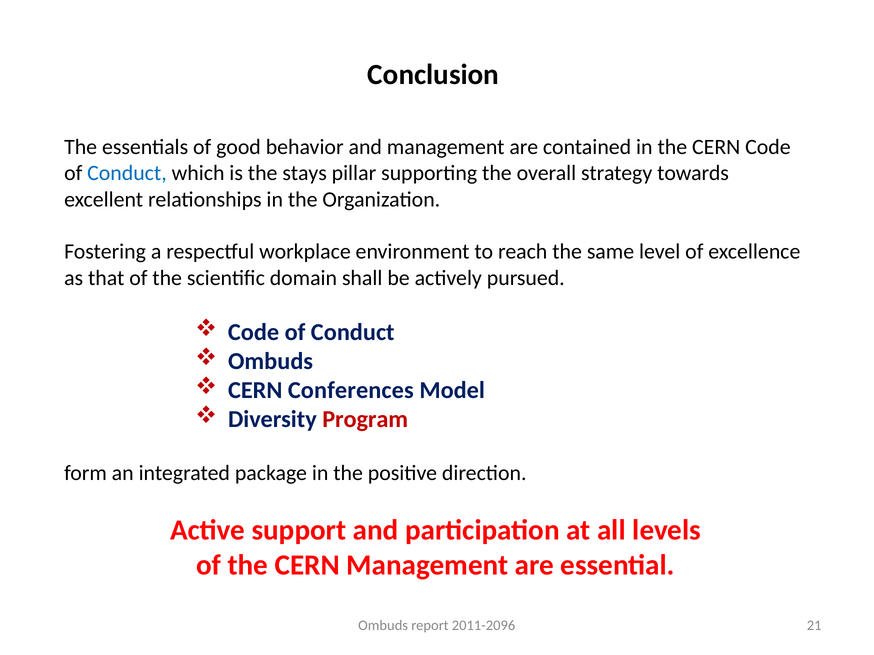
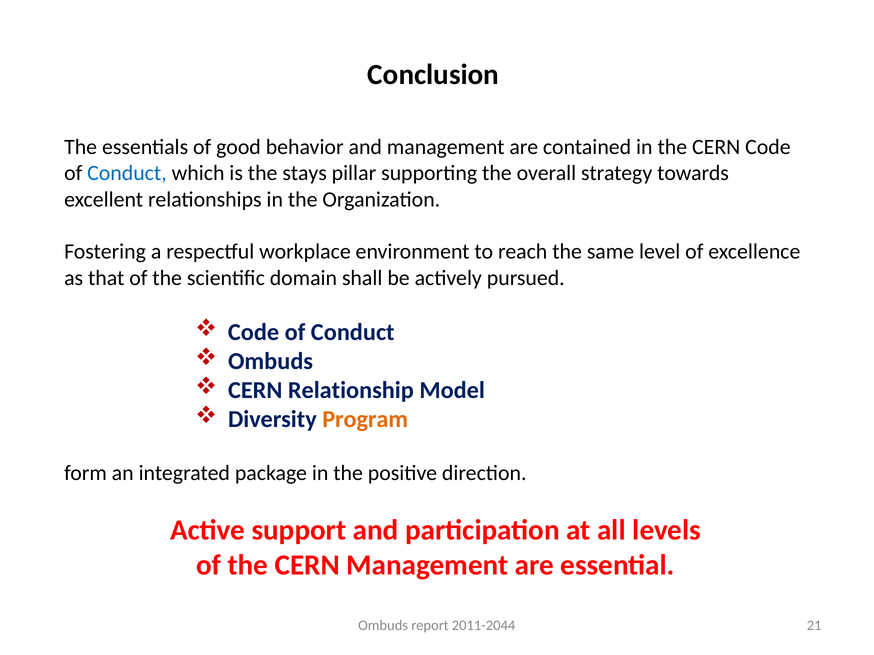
Conferences: Conferences -> Relationship
Program colour: red -> orange
2011-2096: 2011-2096 -> 2011-2044
